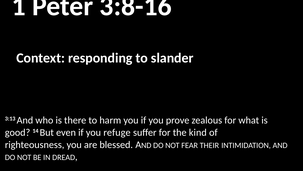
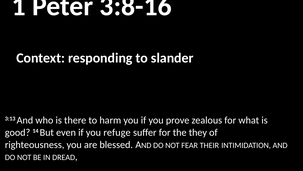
kind: kind -> they
